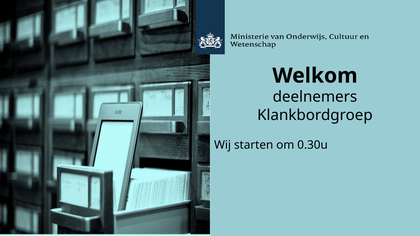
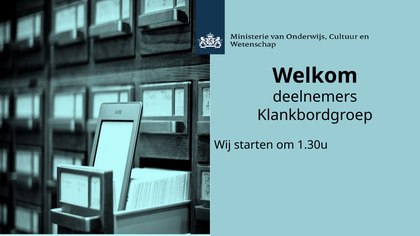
0.30u: 0.30u -> 1.30u
